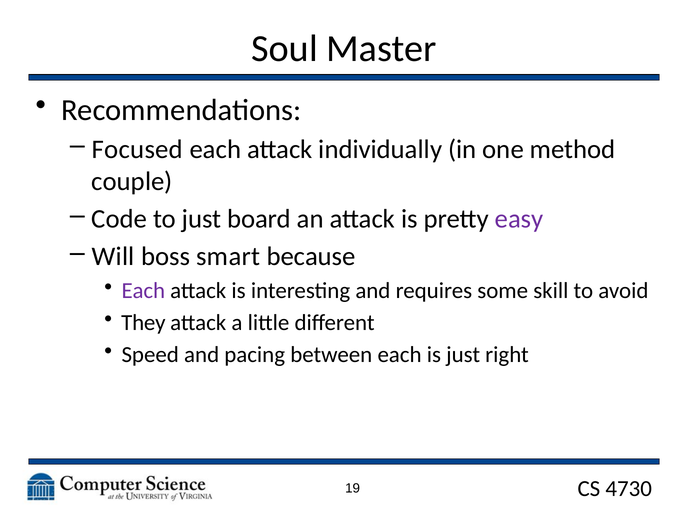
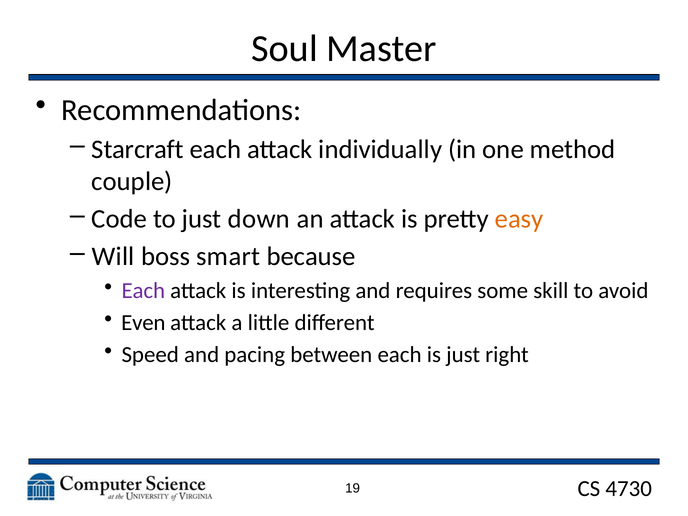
Focused: Focused -> Starcraft
board: board -> down
easy colour: purple -> orange
They: They -> Even
